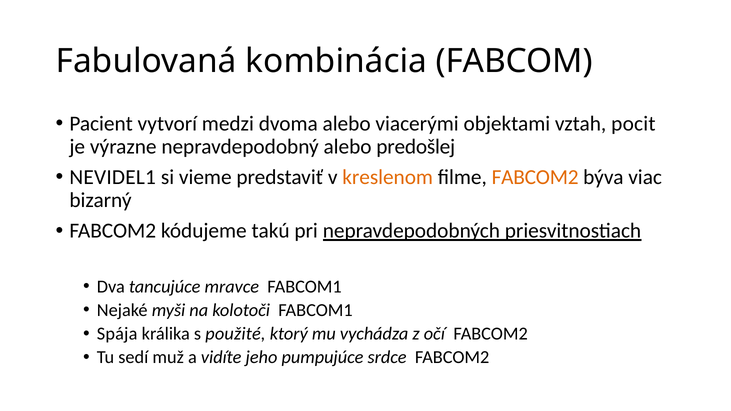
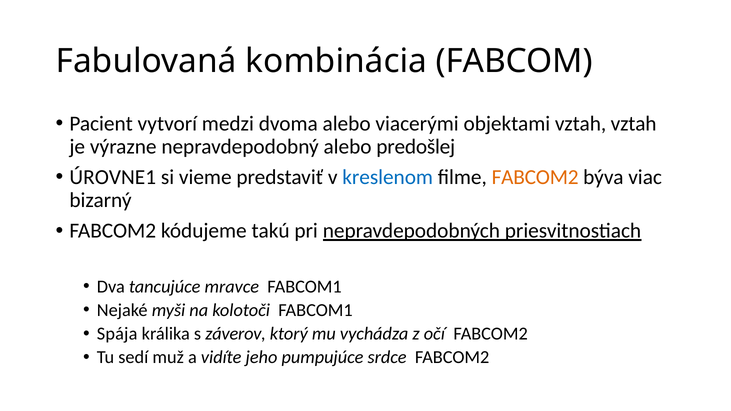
vztah pocit: pocit -> vztah
NEVIDEL1: NEVIDEL1 -> ÚROVNE1
kreslenom colour: orange -> blue
použité: použité -> záverov
